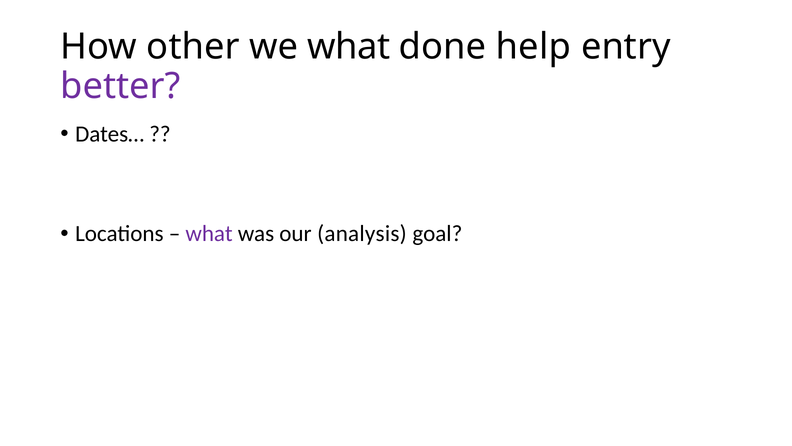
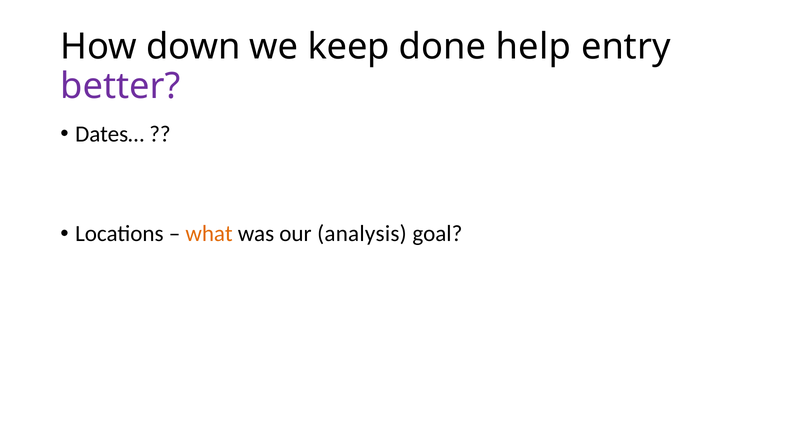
other: other -> down
we what: what -> keep
what at (209, 234) colour: purple -> orange
